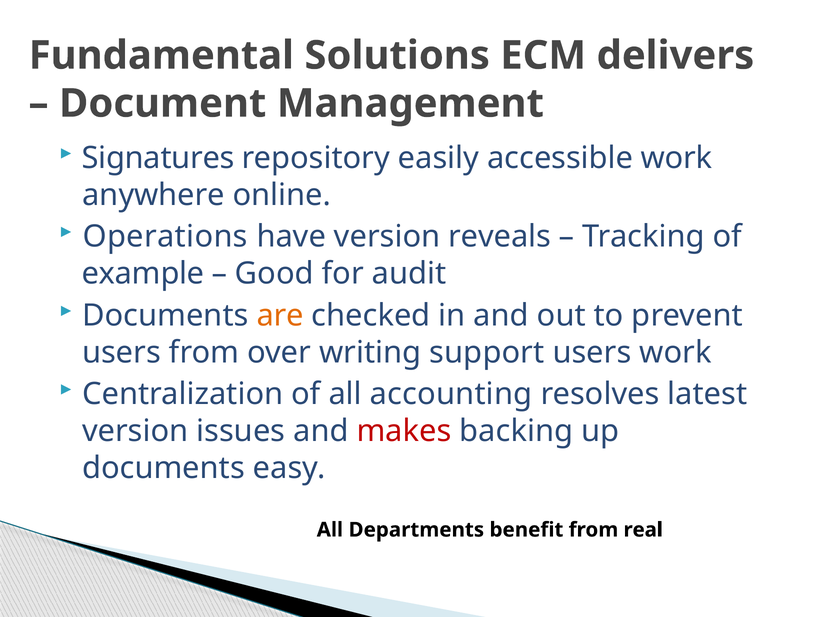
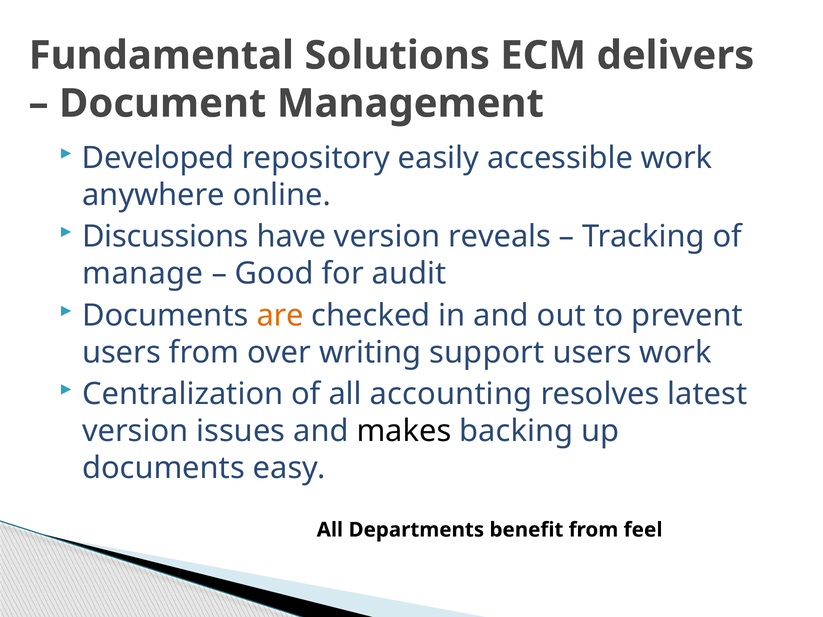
Signatures: Signatures -> Developed
Operations: Operations -> Discussions
example: example -> manage
makes colour: red -> black
real: real -> feel
